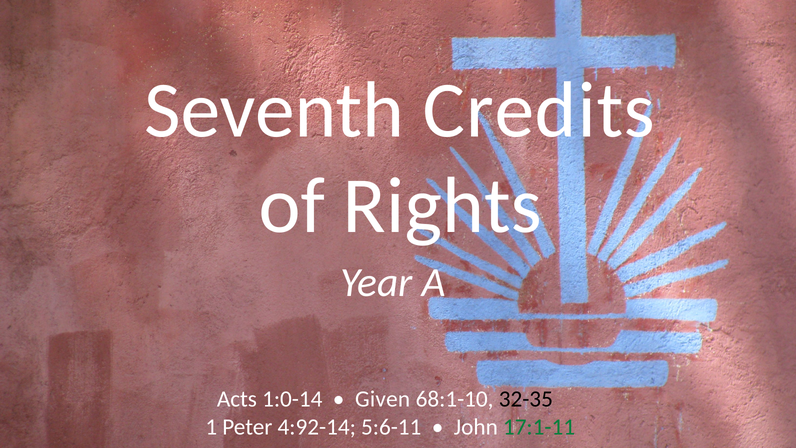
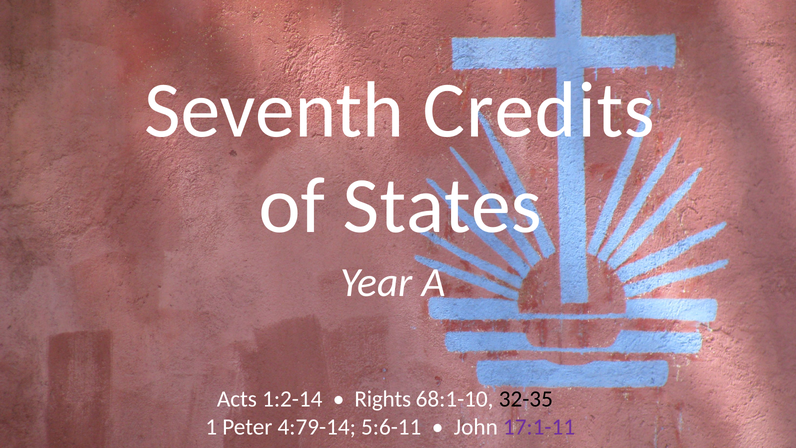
Rights: Rights -> States
1:0-14: 1:0-14 -> 1:2-14
Given: Given -> Rights
4:92-14: 4:92-14 -> 4:79-14
17:1-11 colour: green -> purple
